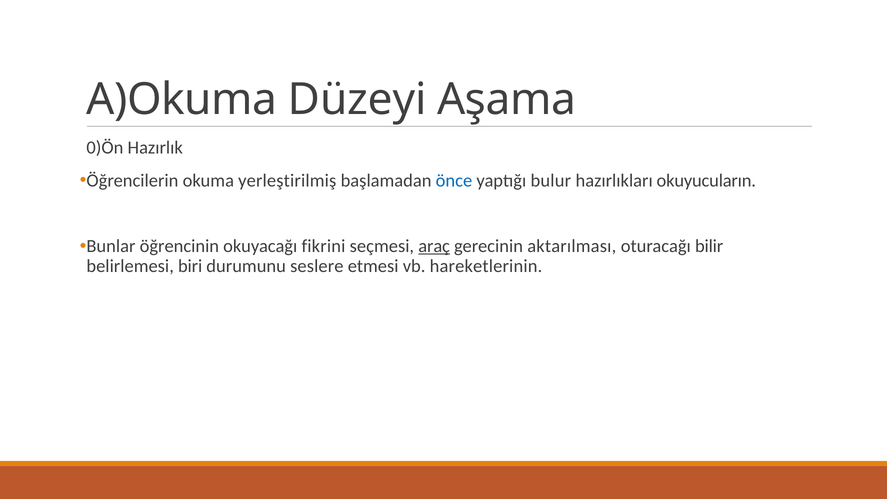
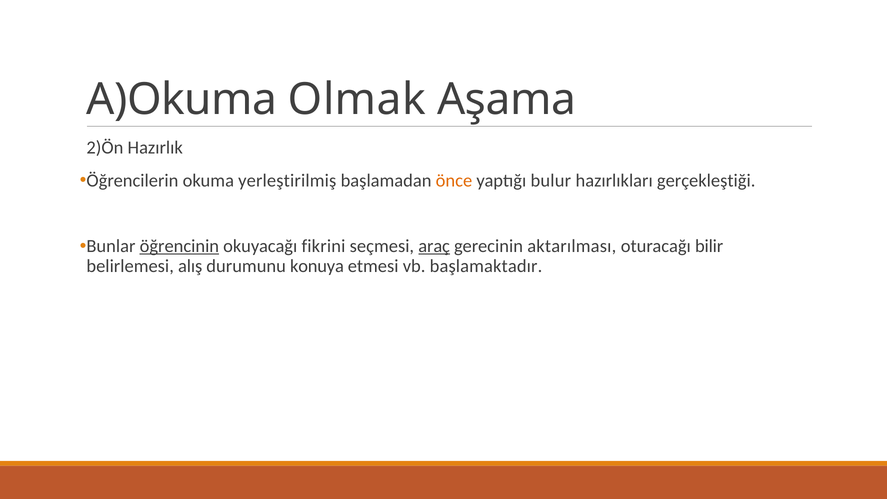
Düzeyi: Düzeyi -> Olmak
0)Ön: 0)Ön -> 2)Ön
önce colour: blue -> orange
okuyucuların: okuyucuların -> gerçekleştiği
öğrencinin underline: none -> present
biri: biri -> alış
seslere: seslere -> konuya
hareketlerinin: hareketlerinin -> başlamaktadır
